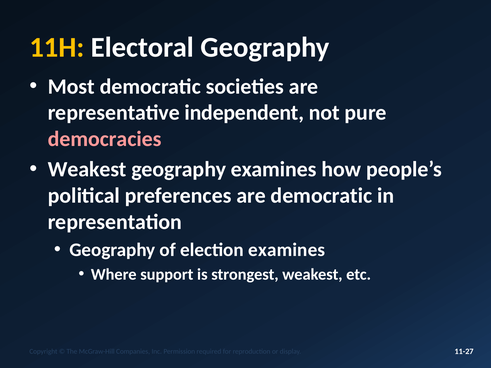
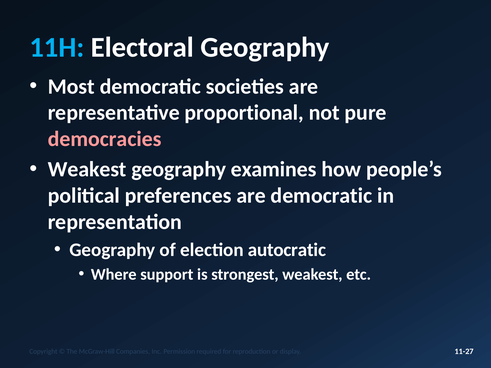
11H colour: yellow -> light blue
independent: independent -> proportional
election examines: examines -> autocratic
